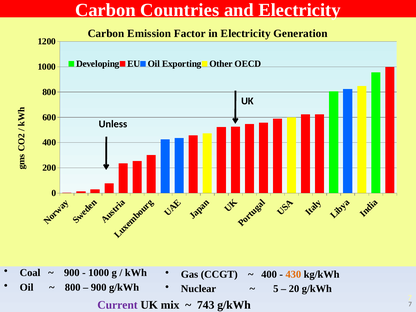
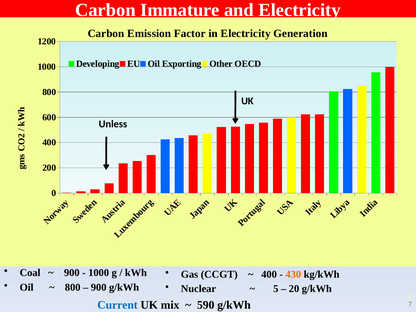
Countries: Countries -> Immature
Current colour: purple -> blue
743: 743 -> 590
